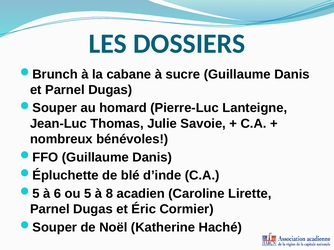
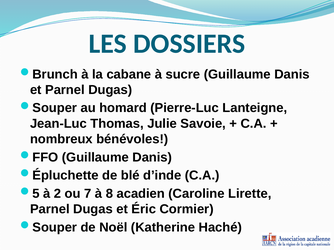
6: 6 -> 2
5: 5 -> 7
